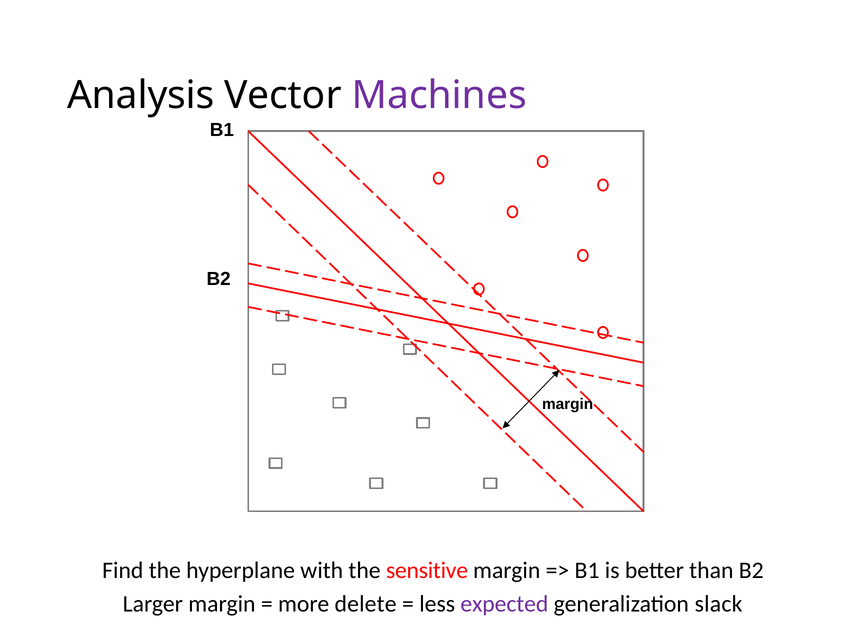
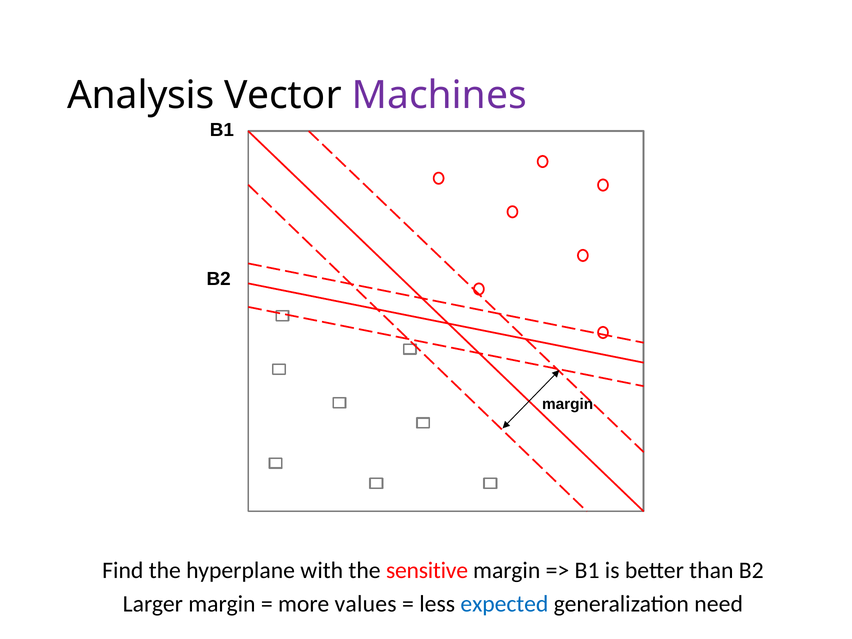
delete: delete -> values
expected colour: purple -> blue
slack: slack -> need
